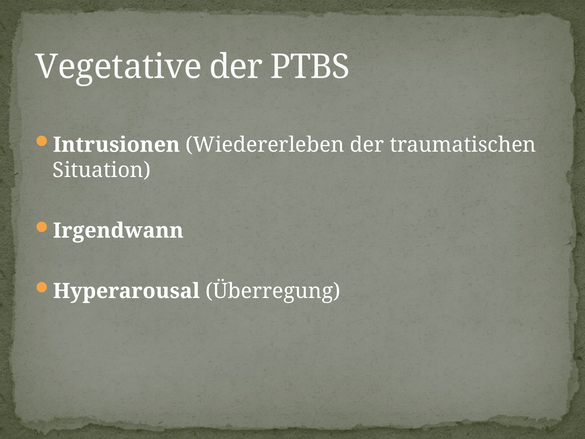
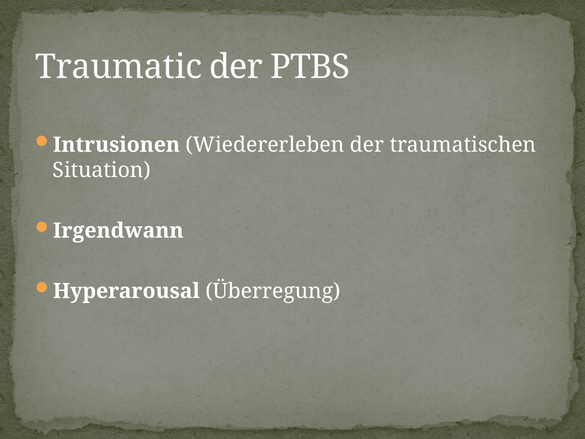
Vegetative: Vegetative -> Traumatic
